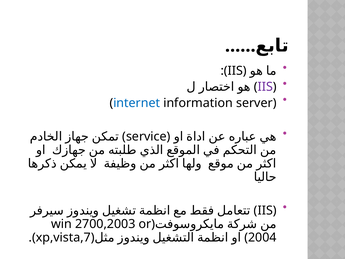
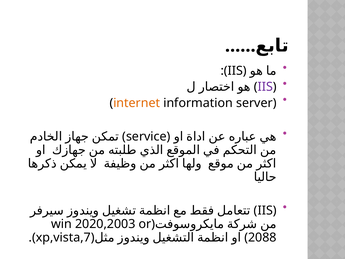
internet colour: blue -> orange
2700,2003: 2700,2003 -> 2020,2003
2004: 2004 -> 2088
